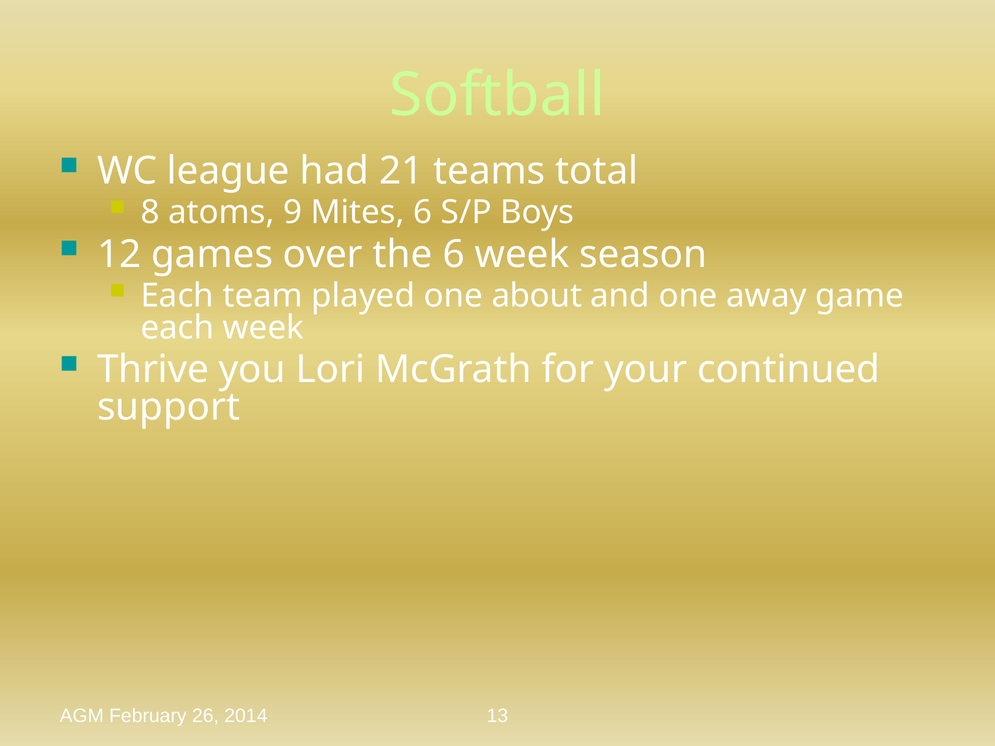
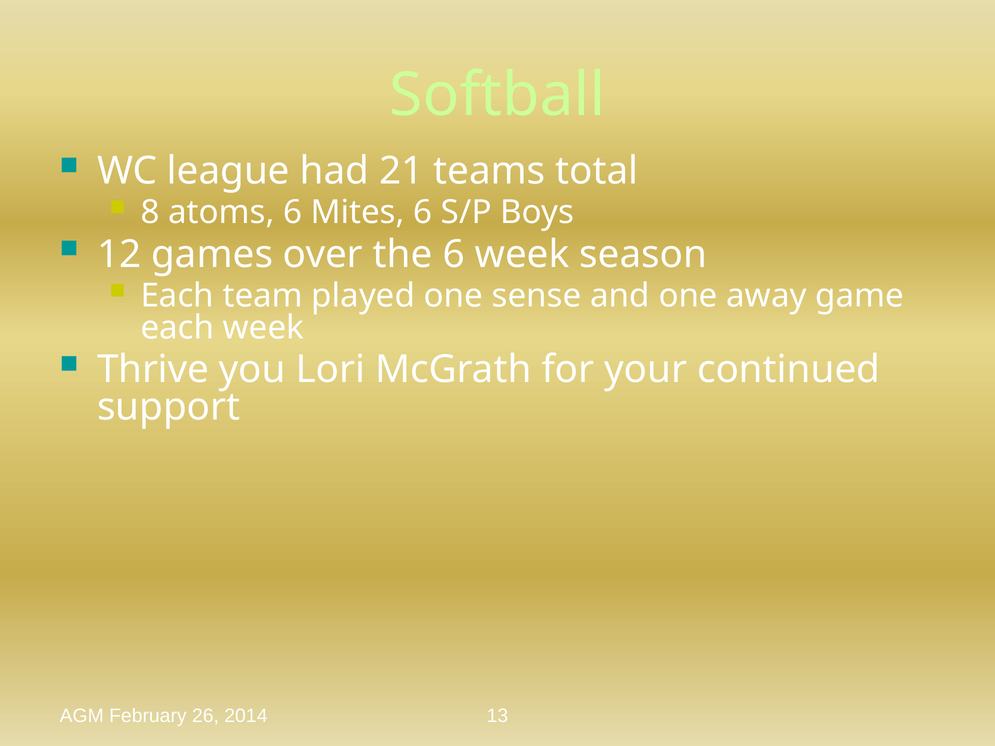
atoms 9: 9 -> 6
about: about -> sense
